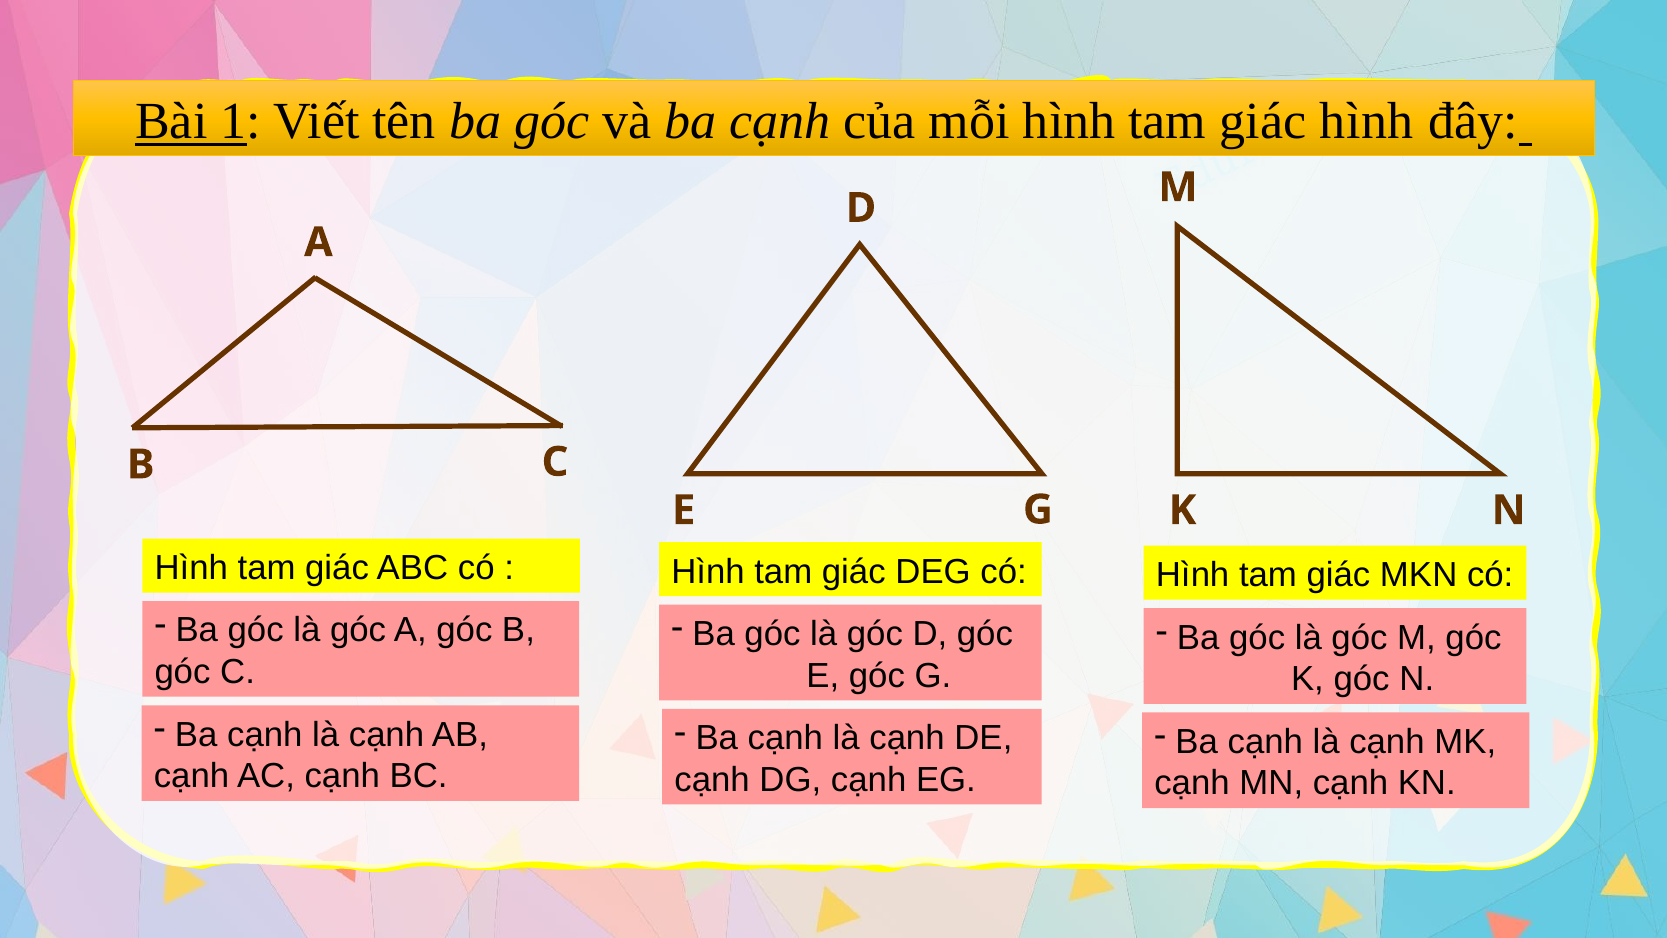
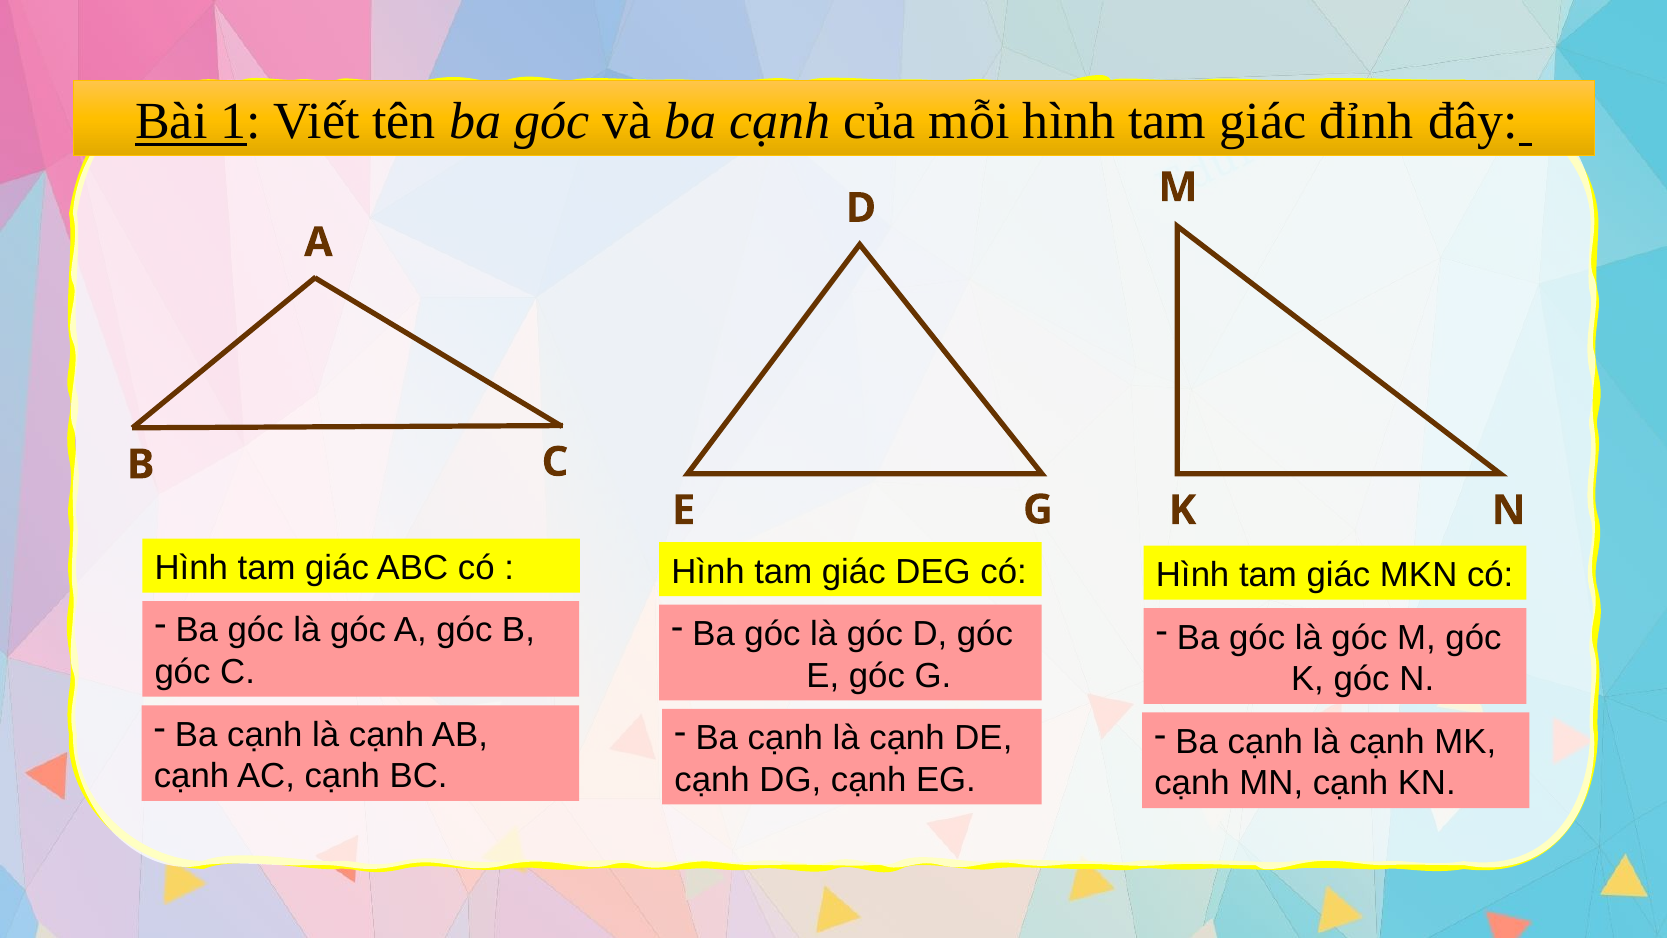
giác hình: hình -> đỉnh
